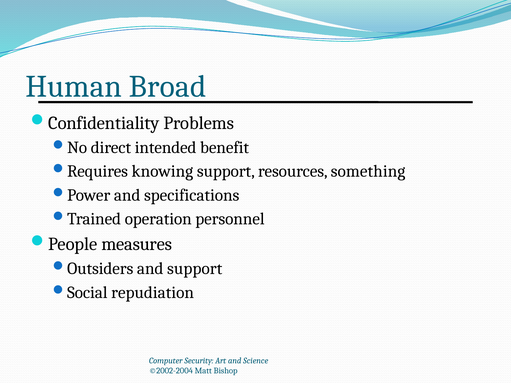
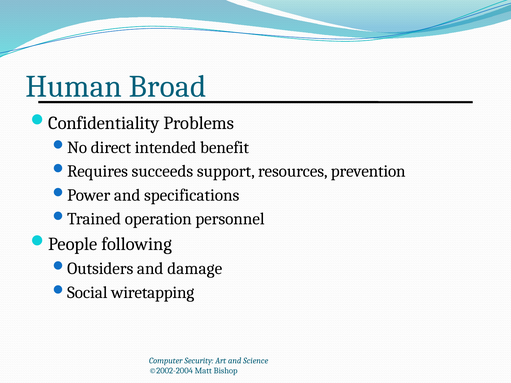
knowing: knowing -> succeeds
something: something -> prevention
measures: measures -> following
and support: support -> damage
repudiation: repudiation -> wiretapping
